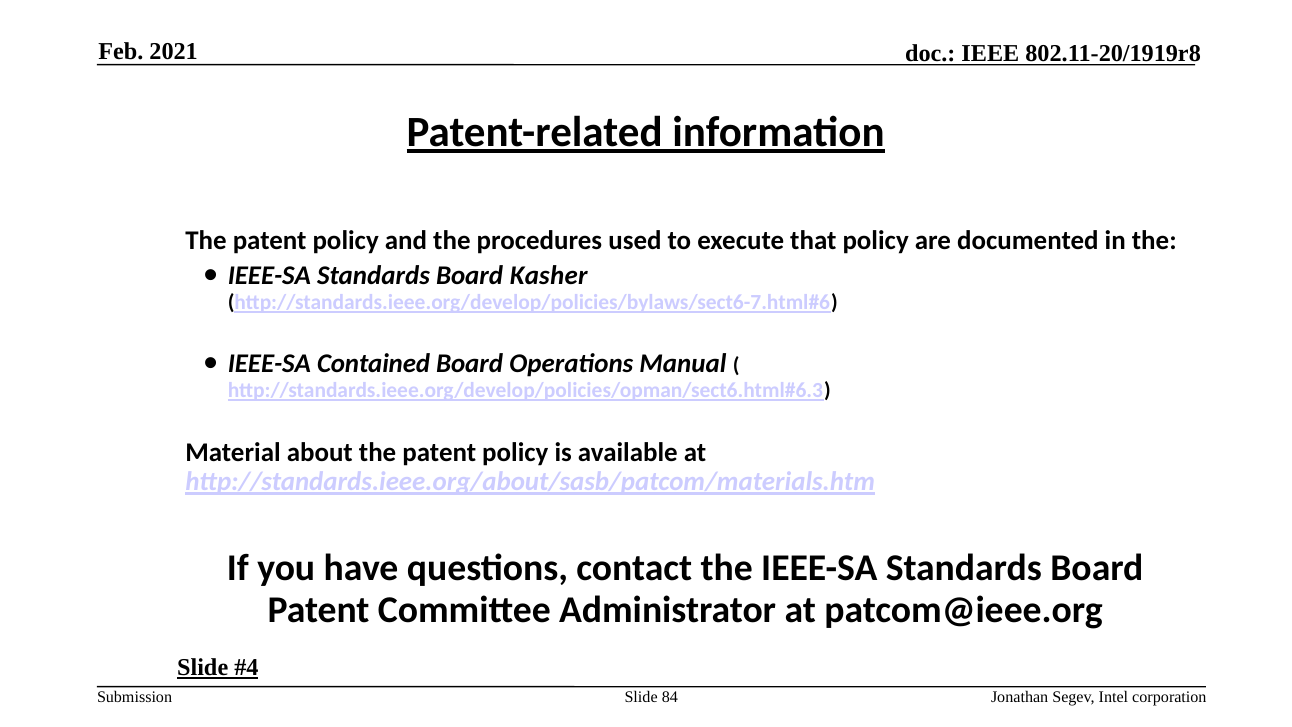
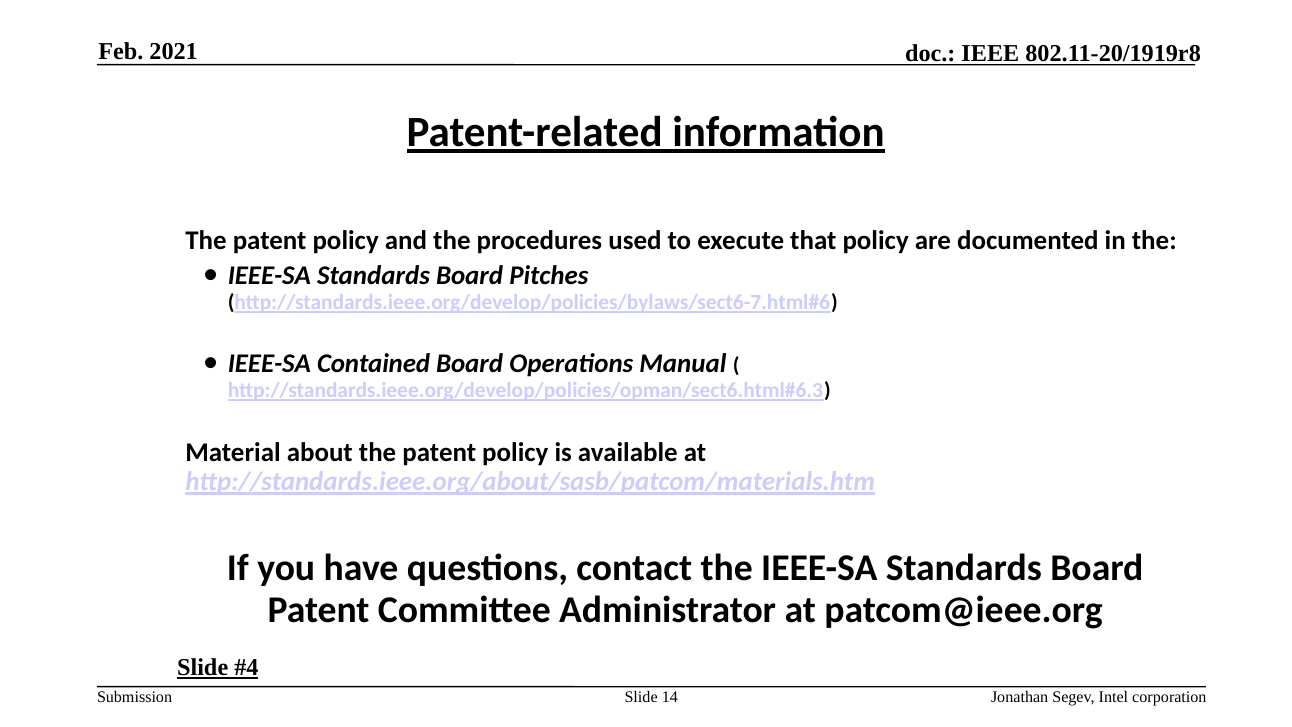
Kasher: Kasher -> Pitches
84: 84 -> 14
